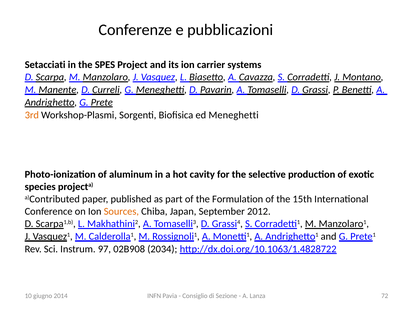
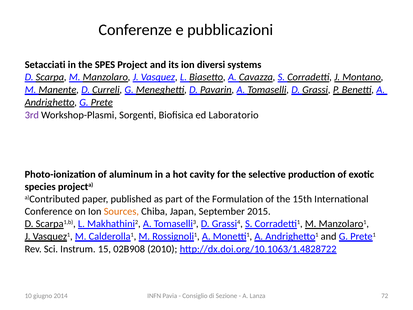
carrier: carrier -> diversi
3rd colour: orange -> purple
ed Meneghetti: Meneghetti -> Laboratorio
2012: 2012 -> 2015
97: 97 -> 15
2034: 2034 -> 2010
